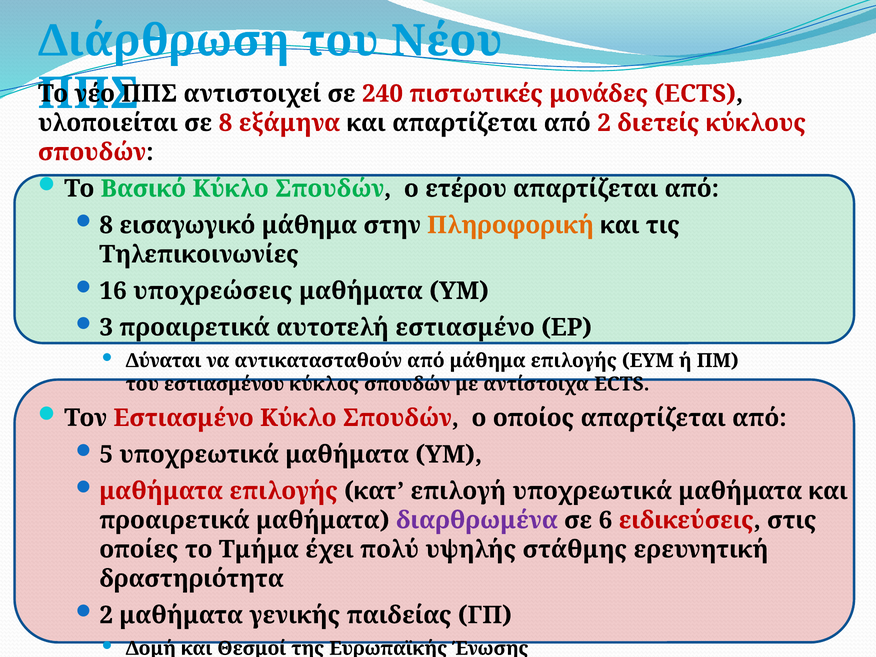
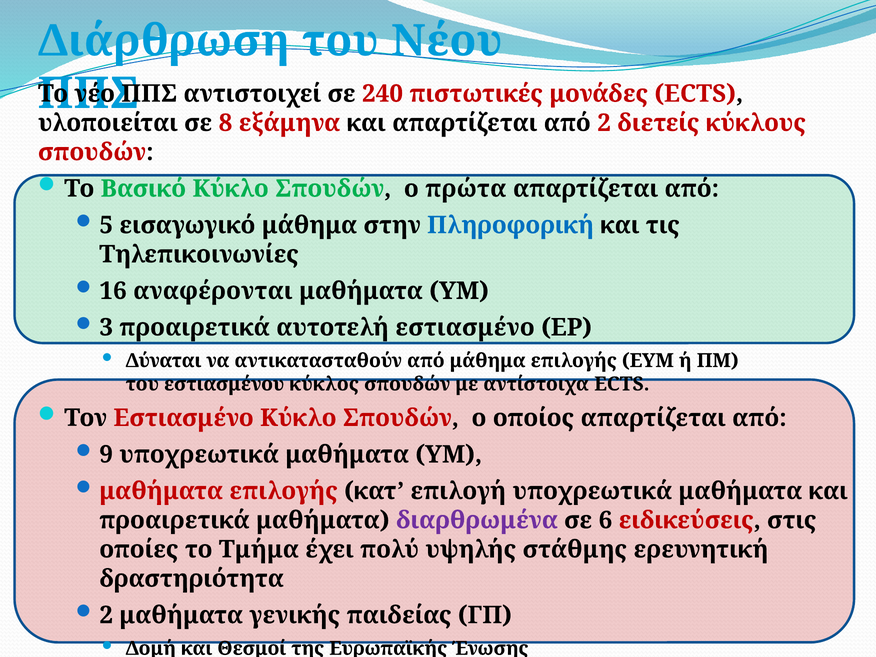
ετέρου: ετέρου -> πρώτα
8 at (106, 225): 8 -> 5
Πληροφορική colour: orange -> blue
υποχρεώσεις: υποχρεώσεις -> αναφέρονται
5: 5 -> 9
